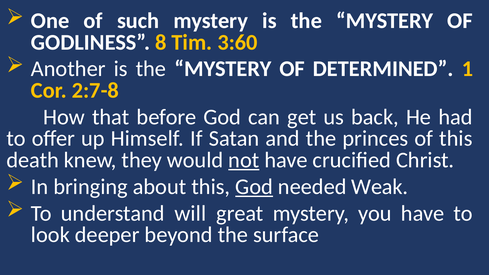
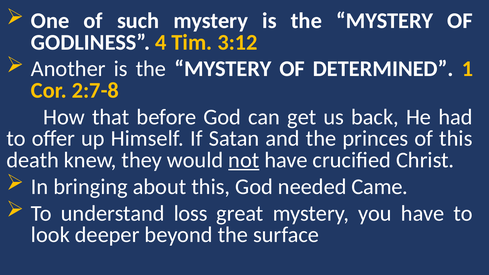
8: 8 -> 4
3:60: 3:60 -> 3:12
God at (254, 187) underline: present -> none
Weak: Weak -> Came
will: will -> loss
